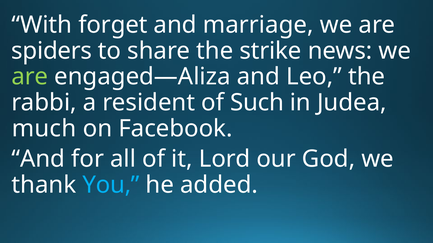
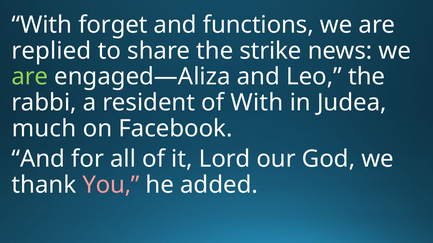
marriage: marriage -> functions
spiders: spiders -> replied
of Such: Such -> With
You colour: light blue -> pink
